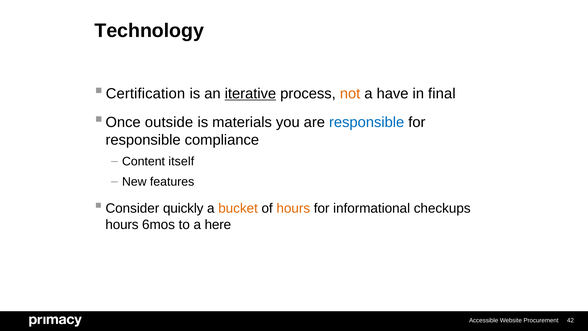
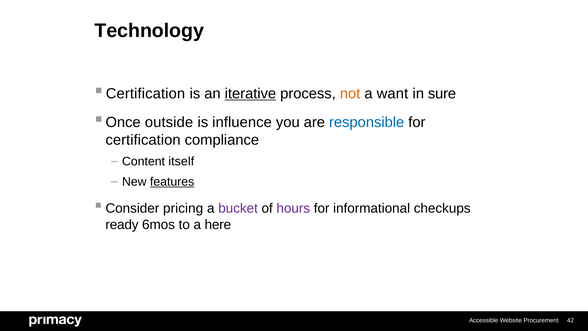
have: have -> want
final: final -> sure
materials: materials -> influence
responsible at (143, 140): responsible -> certification
features underline: none -> present
quickly: quickly -> pricing
bucket colour: orange -> purple
hours at (293, 208) colour: orange -> purple
hours at (122, 224): hours -> ready
